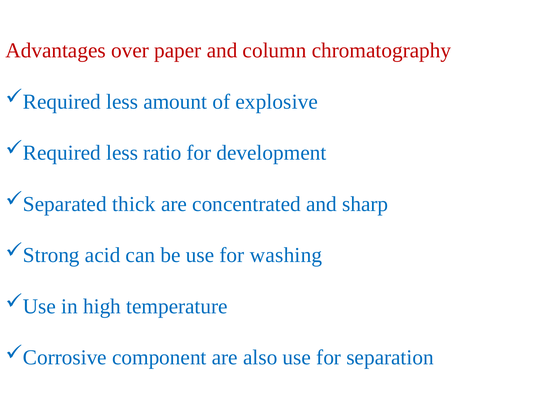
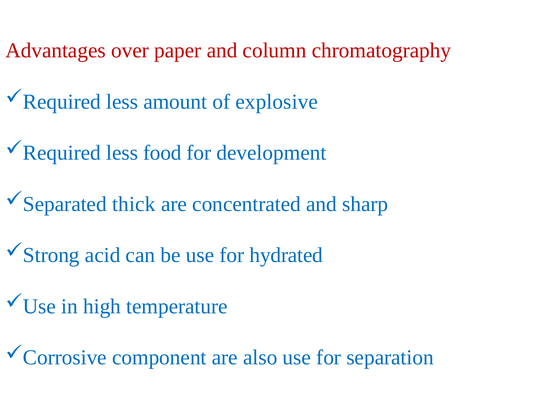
ratio: ratio -> food
washing: washing -> hydrated
